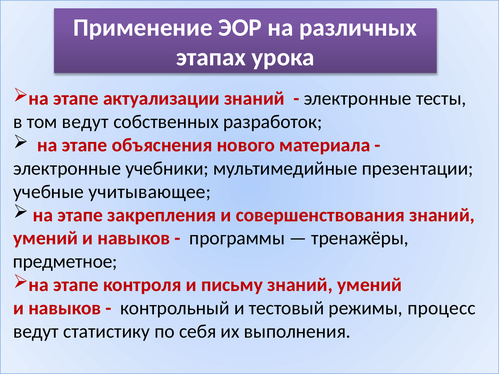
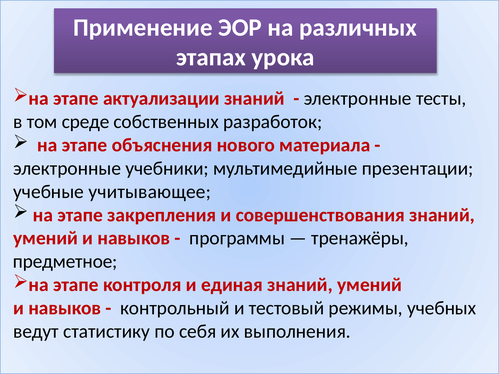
том ведут: ведут -> среде
письму: письму -> единая
процесс: процесс -> учебных
